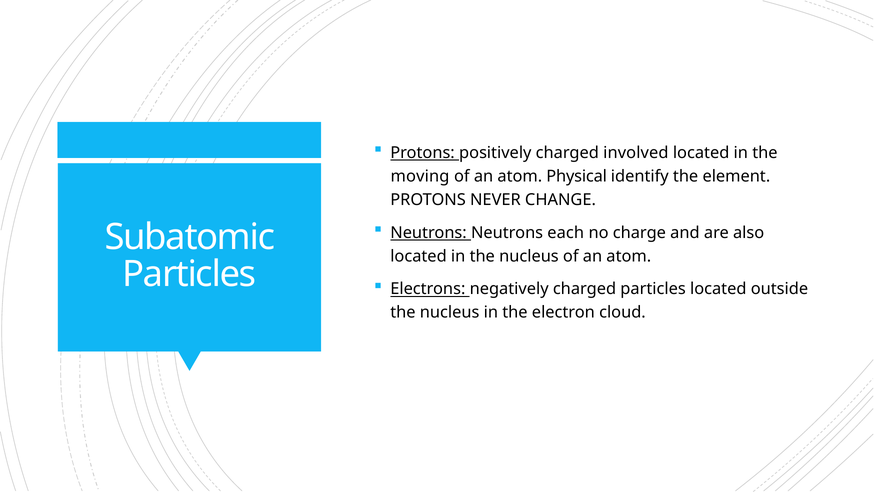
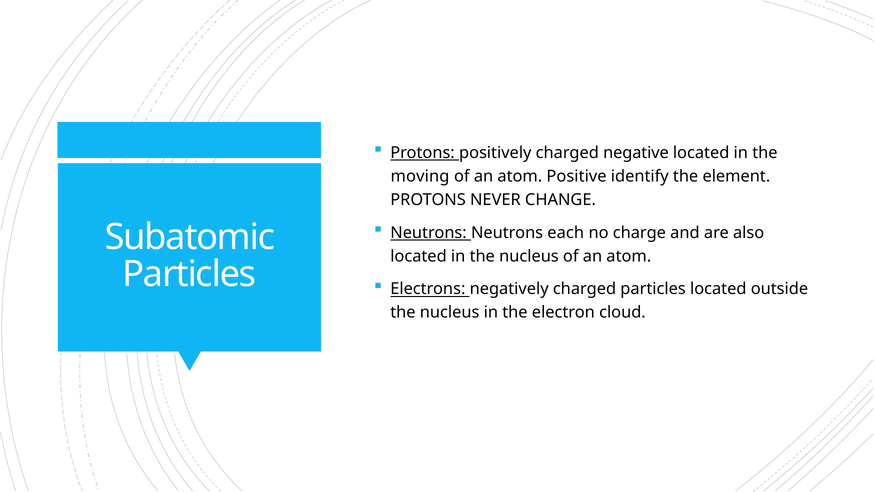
involved: involved -> negative
Physical: Physical -> Positive
